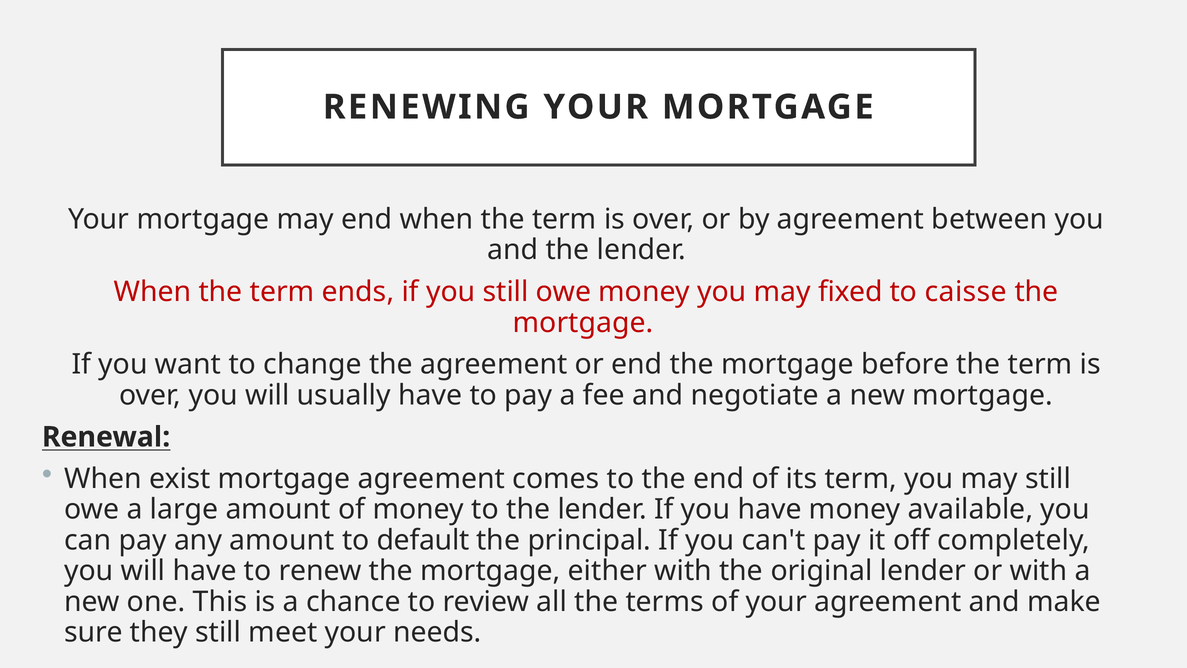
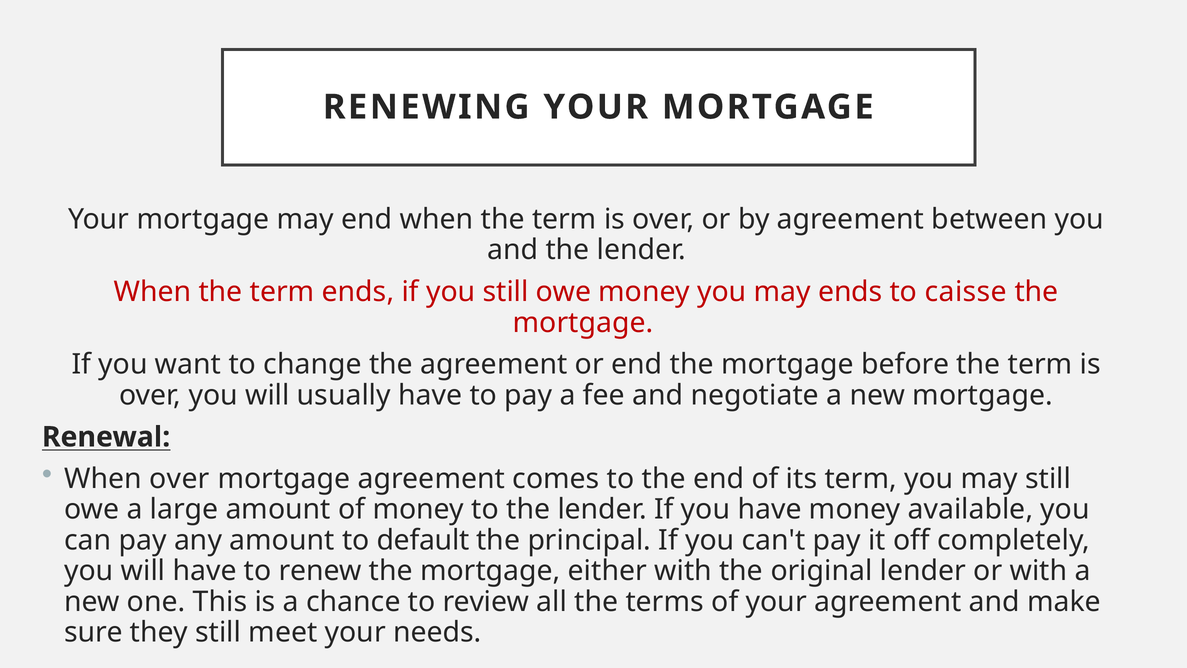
may fixed: fixed -> ends
When exist: exist -> over
